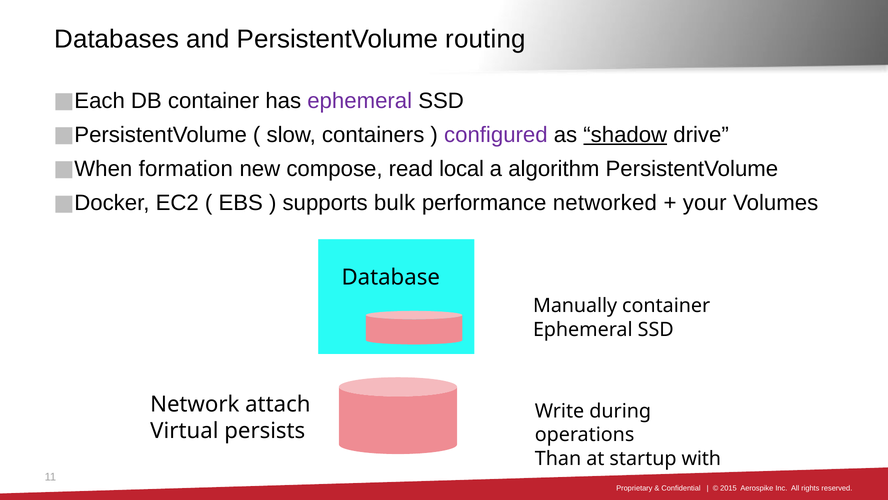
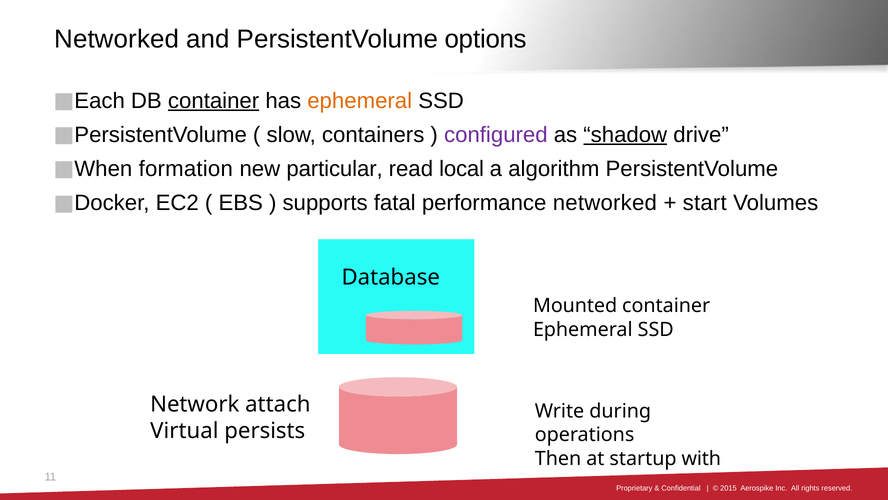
Databases at (117, 39): Databases -> Networked
routing: routing -> options
container at (214, 101) underline: none -> present
ephemeral at (360, 101) colour: purple -> orange
compose: compose -> particular
bulk: bulk -> fatal
your: your -> start
Manually: Manually -> Mounted
Than: Than -> Then
